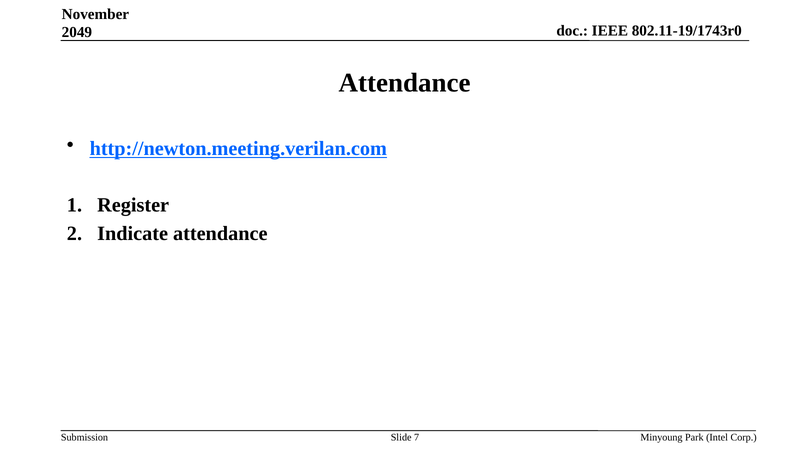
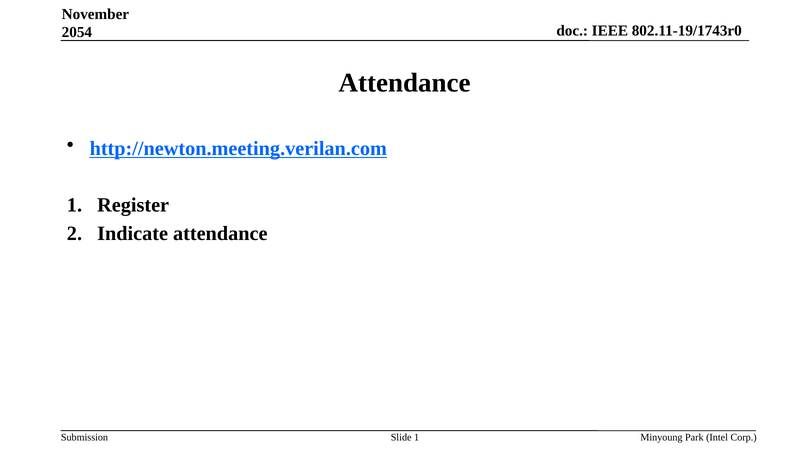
2049: 2049 -> 2054
Slide 7: 7 -> 1
